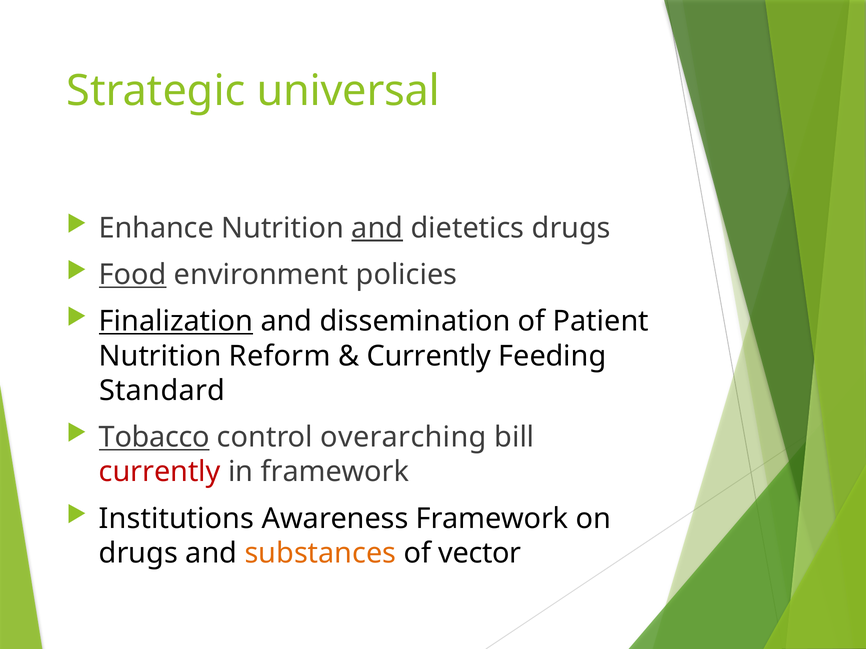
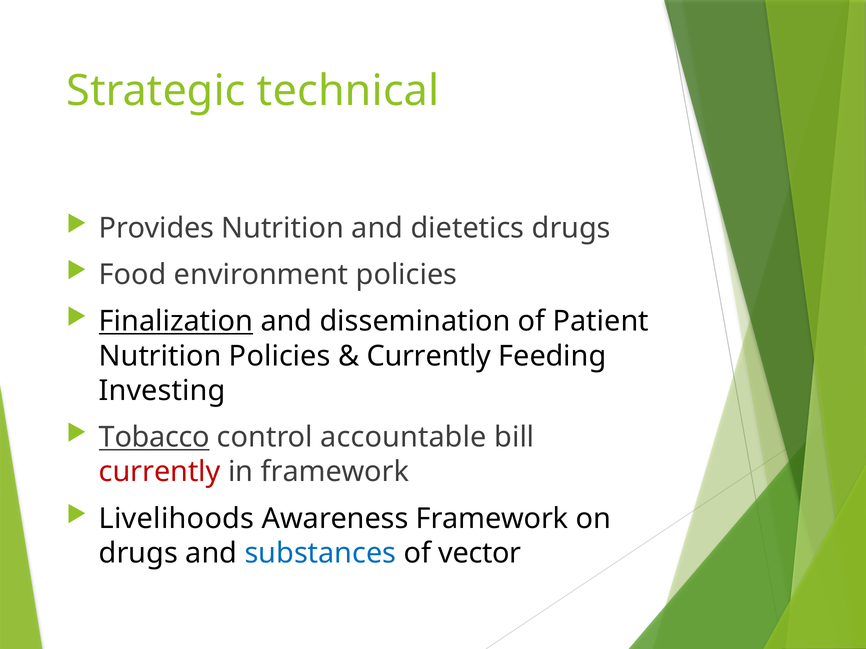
universal: universal -> technical
Enhance: Enhance -> Provides
and at (377, 228) underline: present -> none
Food underline: present -> none
Nutrition Reform: Reform -> Policies
Standard: Standard -> Investing
overarching: overarching -> accountable
Institutions: Institutions -> Livelihoods
substances colour: orange -> blue
